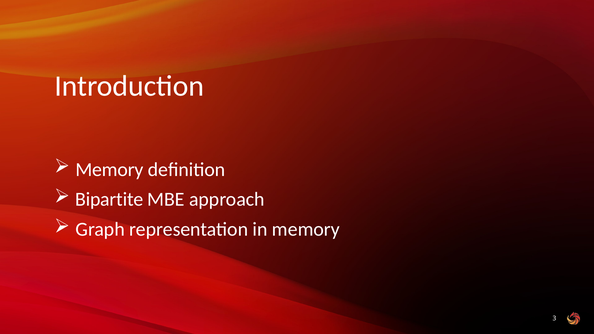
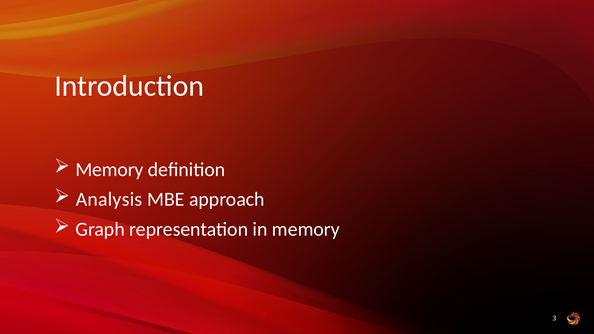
Bipartite: Bipartite -> Analysis
